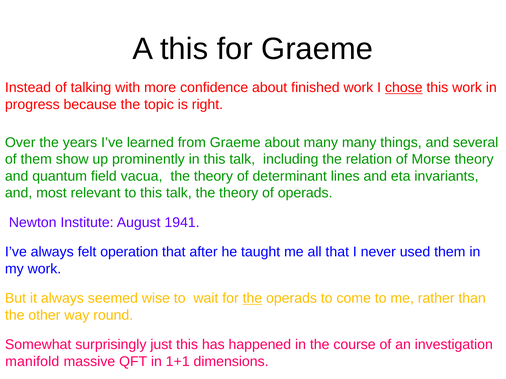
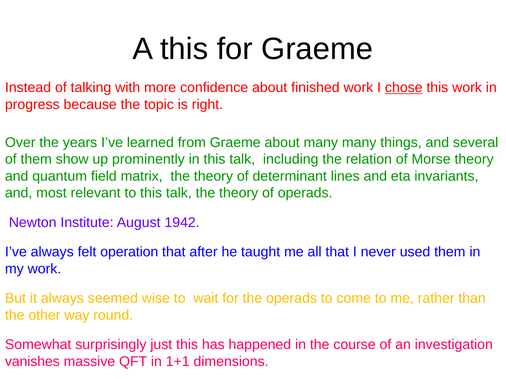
vacua: vacua -> matrix
1941: 1941 -> 1942
the at (252, 299) underline: present -> none
manifold: manifold -> vanishes
